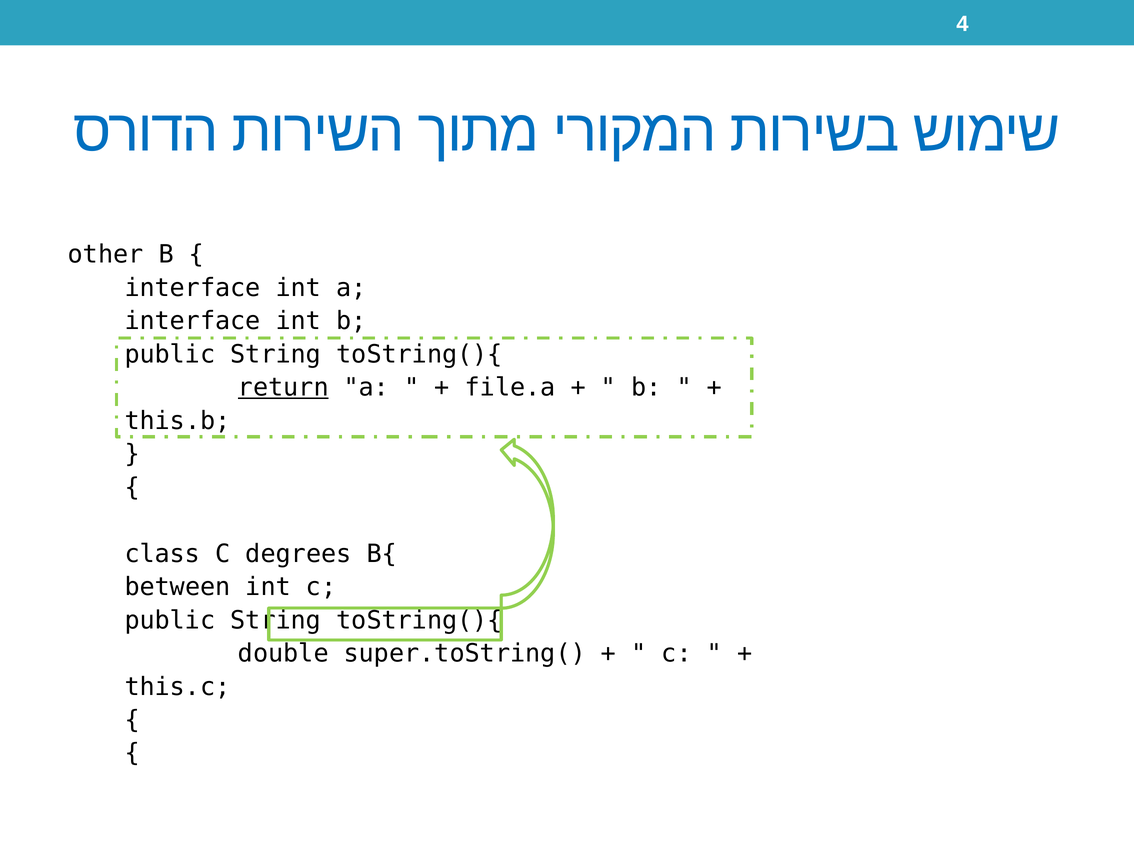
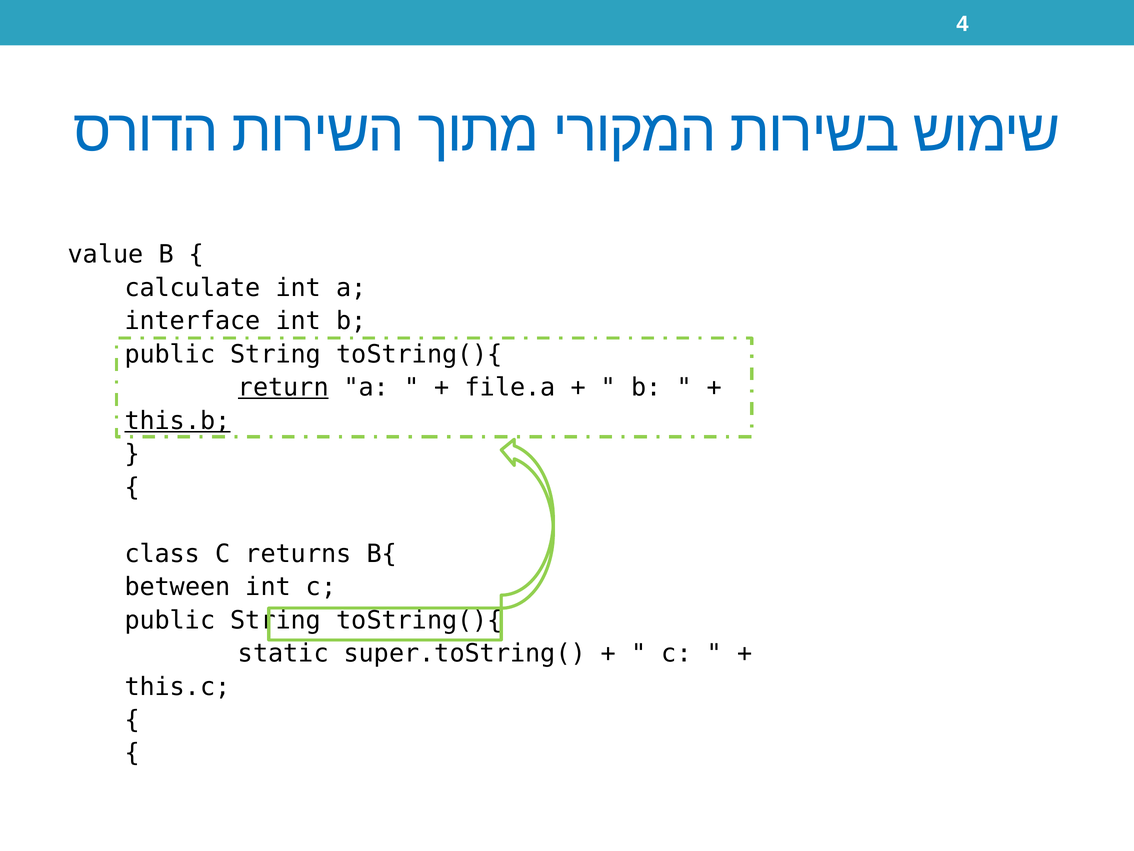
other: other -> value
interface at (193, 288): interface -> calculate
this.b underline: none -> present
degrees: degrees -> returns
double: double -> static
